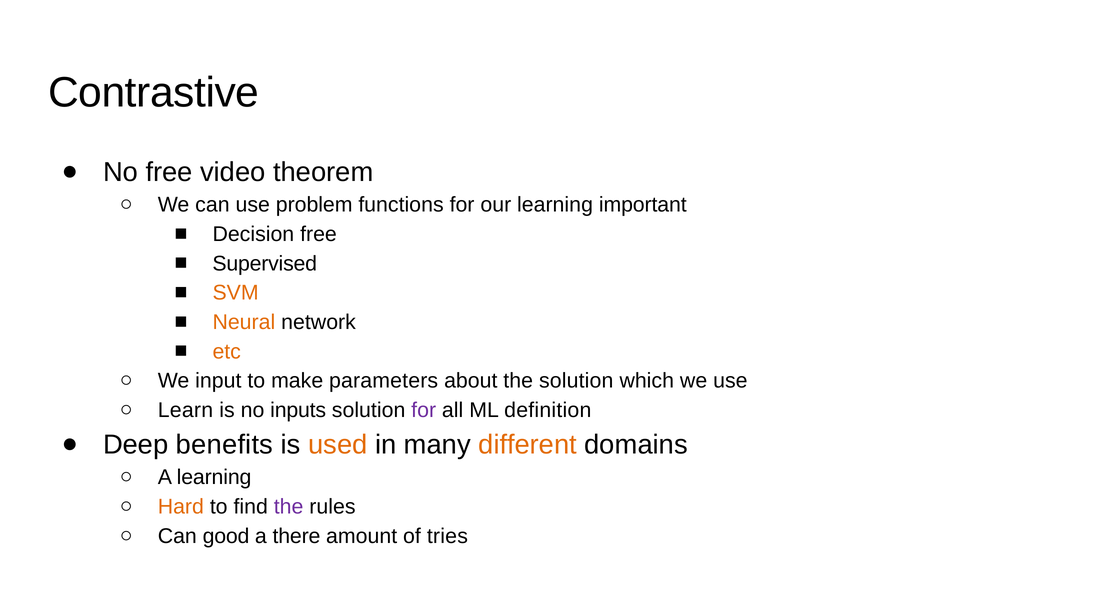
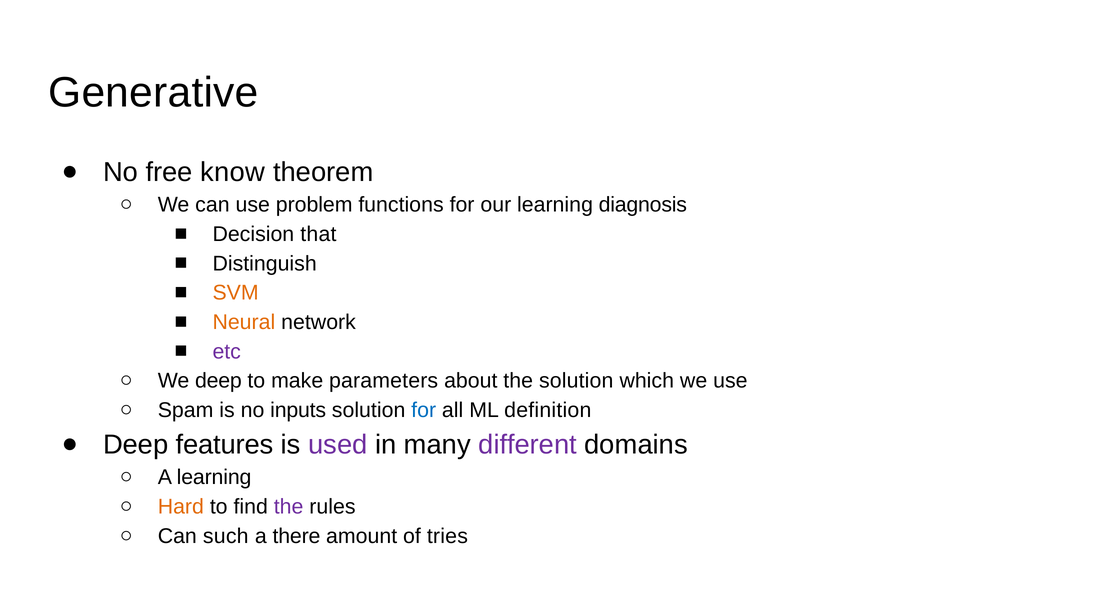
Contrastive: Contrastive -> Generative
video: video -> know
important: important -> diagnosis
Decision free: free -> that
Supervised: Supervised -> Distinguish
etc colour: orange -> purple
We input: input -> deep
Learn: Learn -> Spam
for at (424, 410) colour: purple -> blue
benefits: benefits -> features
used colour: orange -> purple
different colour: orange -> purple
good: good -> such
